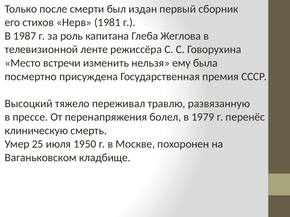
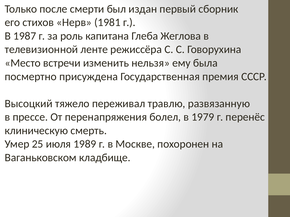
1950: 1950 -> 1989
